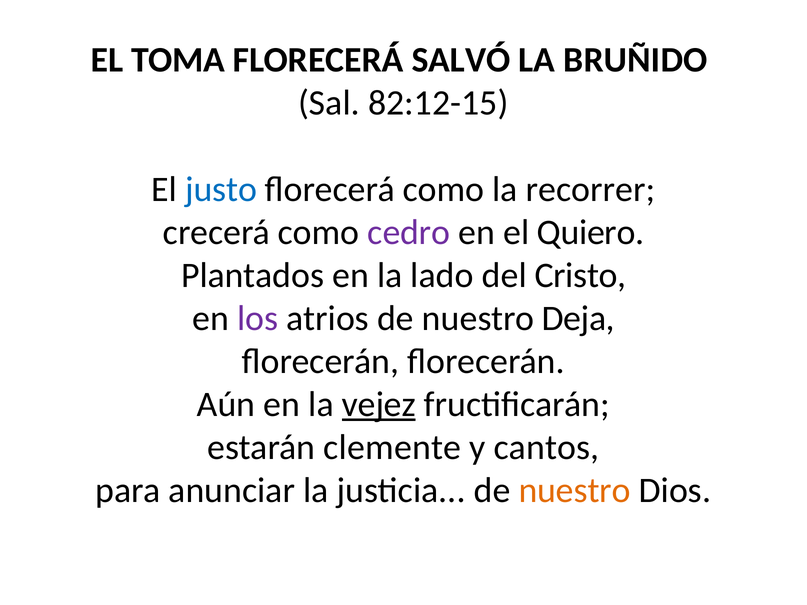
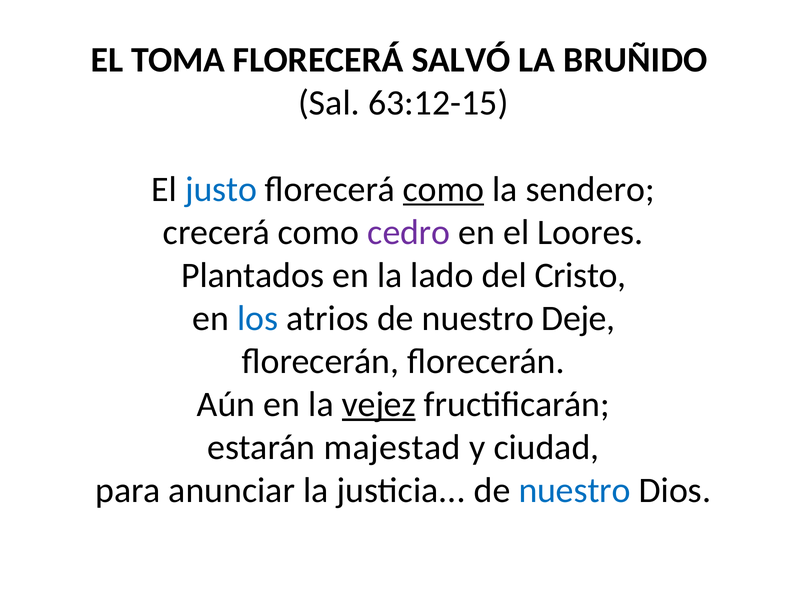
82:12-15: 82:12-15 -> 63:12-15
como at (443, 189) underline: none -> present
recorrer: recorrer -> sendero
Quiero: Quiero -> Loores
los colour: purple -> blue
Deja: Deja -> Deje
clemente: clemente -> majestad
cantos: cantos -> ciudad
nuestro at (575, 491) colour: orange -> blue
